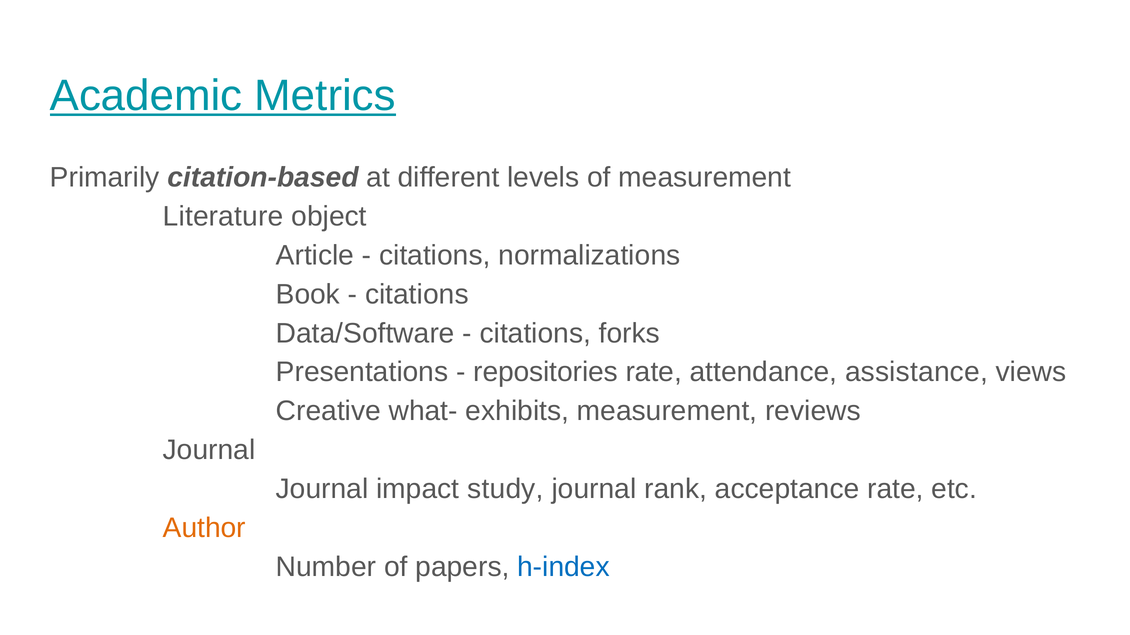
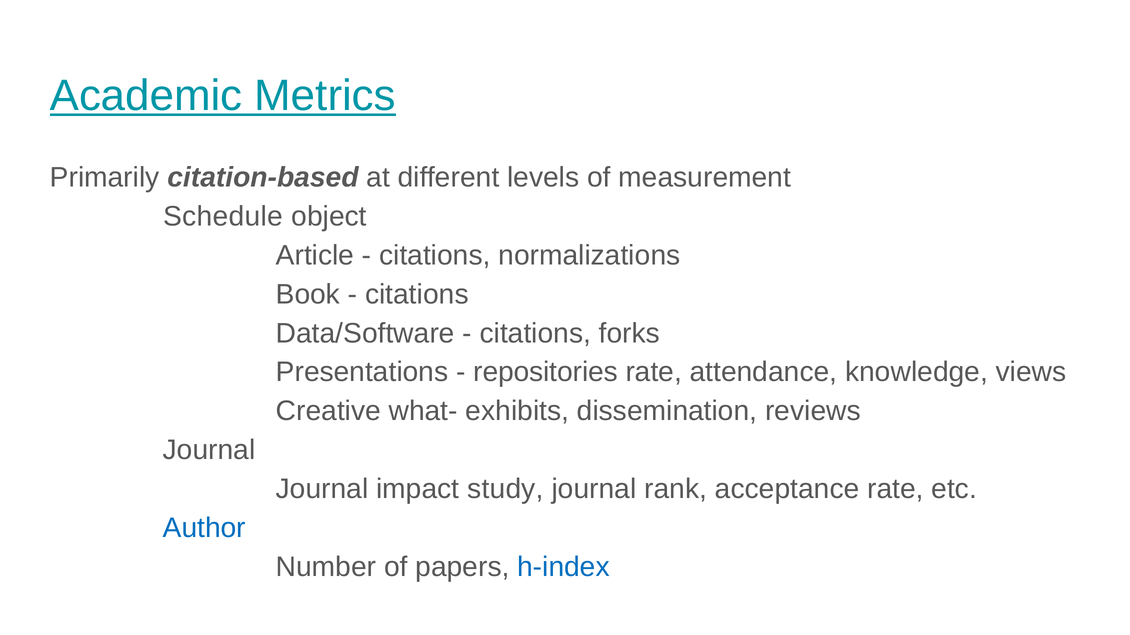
Literature: Literature -> Schedule
assistance: assistance -> knowledge
exhibits measurement: measurement -> dissemination
Author colour: orange -> blue
